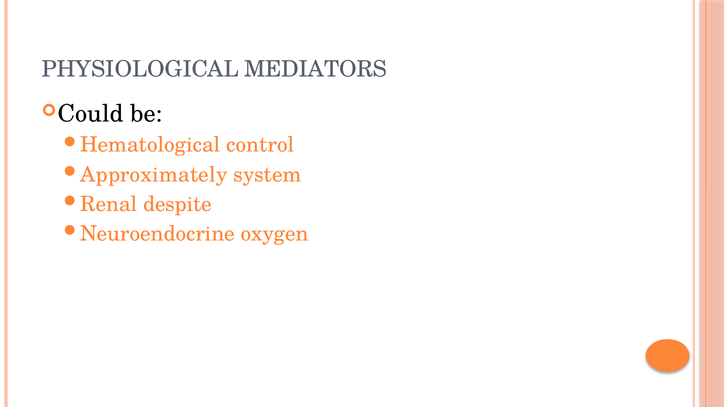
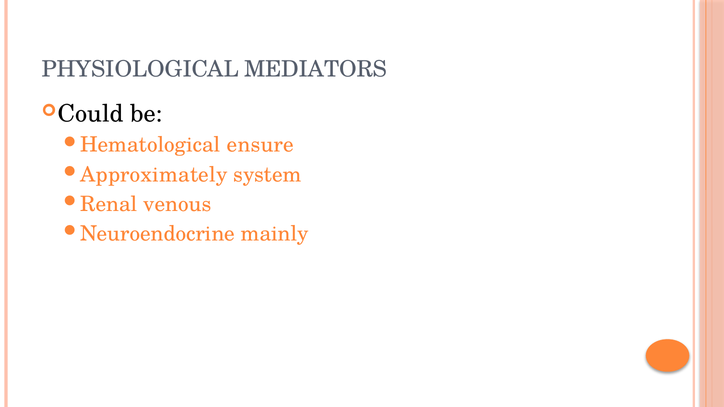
control: control -> ensure
despite: despite -> venous
oxygen: oxygen -> mainly
